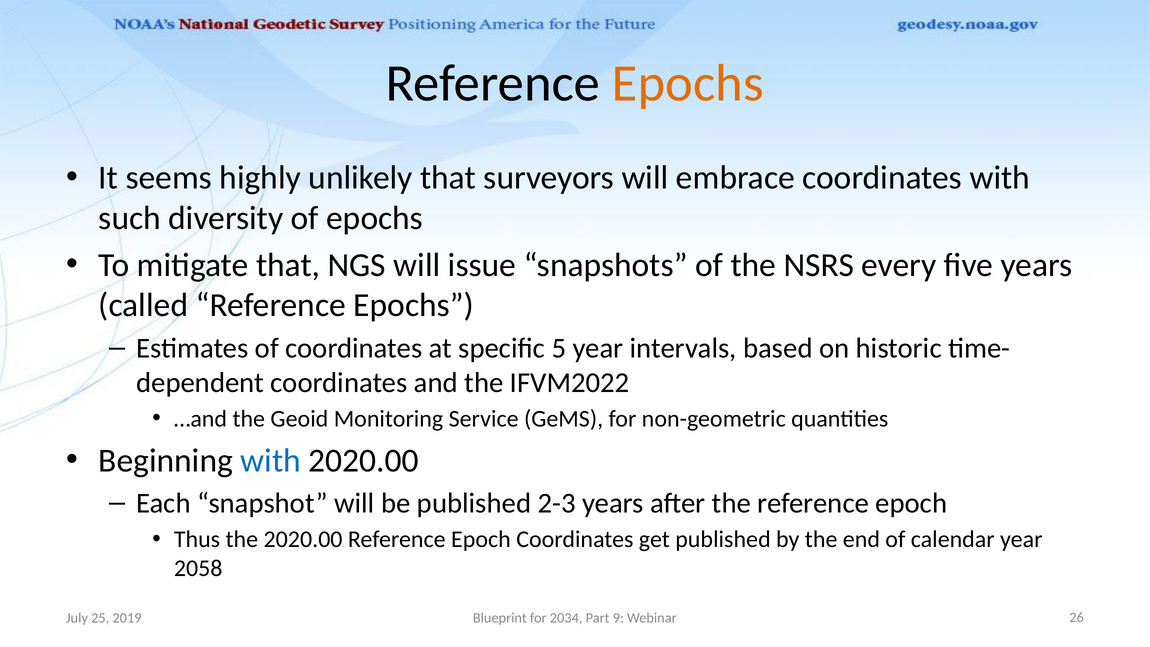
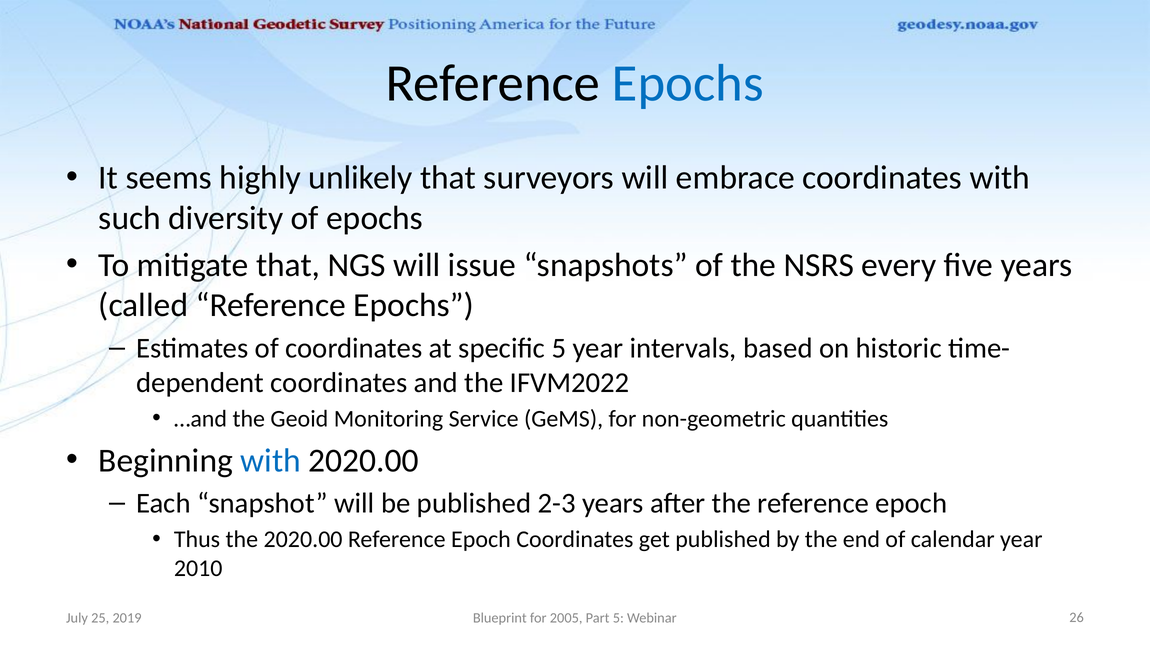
Epochs at (688, 83) colour: orange -> blue
2058: 2058 -> 2010
2034: 2034 -> 2005
Part 9: 9 -> 5
